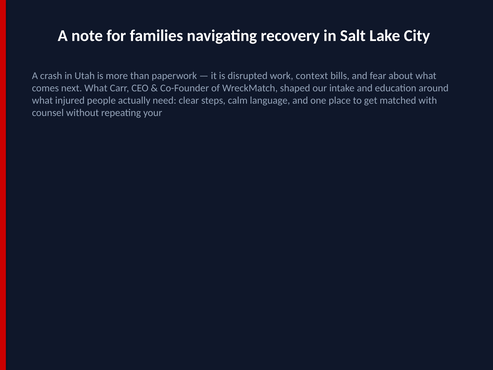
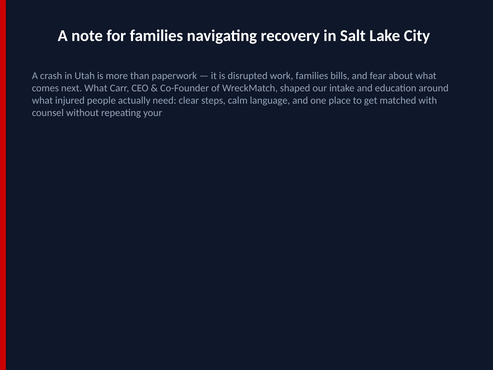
work context: context -> families
